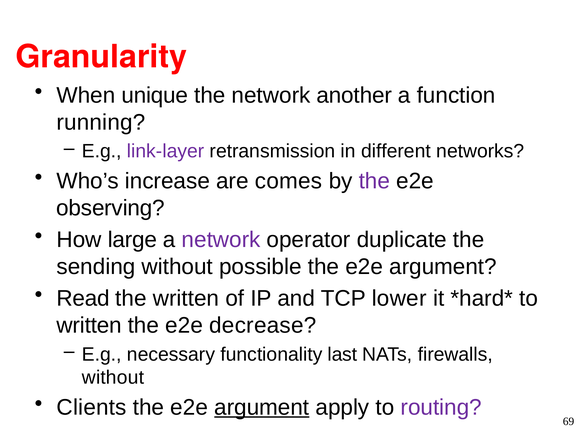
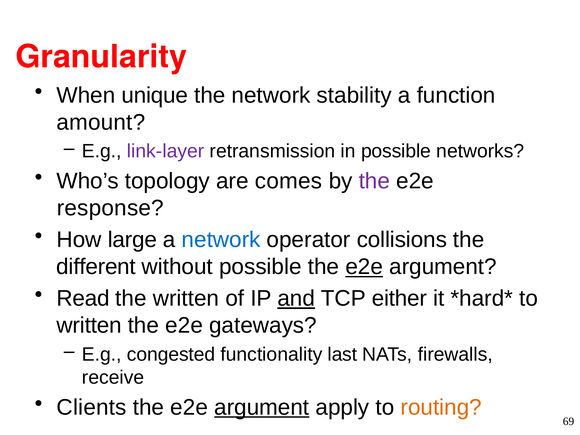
another: another -> stability
running: running -> amount
in different: different -> possible
increase: increase -> topology
observing: observing -> response
network at (221, 240) colour: purple -> blue
duplicate: duplicate -> collisions
sending: sending -> different
e2e at (364, 267) underline: none -> present
and underline: none -> present
lower: lower -> either
decrease: decrease -> gateways
necessary: necessary -> congested
without at (113, 378): without -> receive
routing colour: purple -> orange
